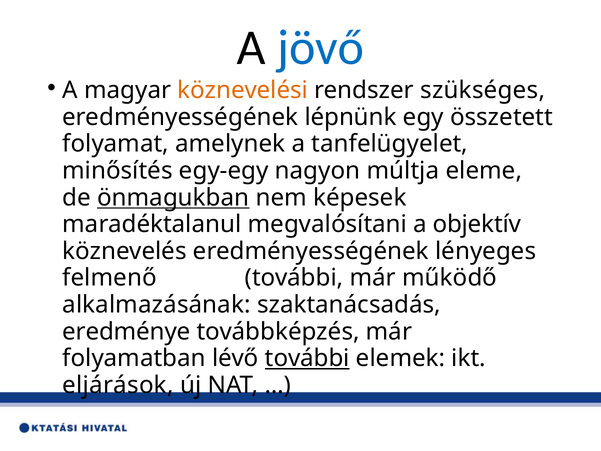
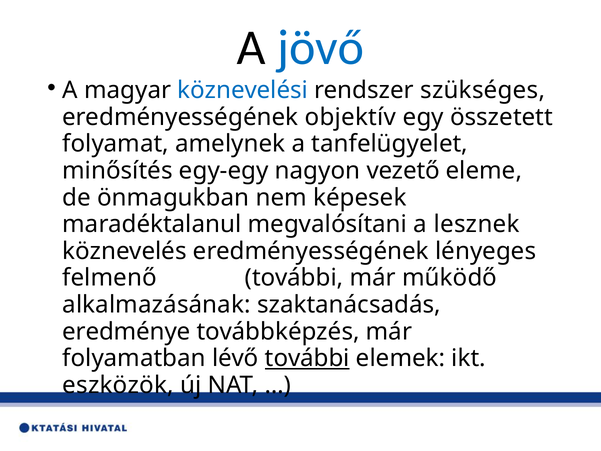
köznevelési colour: orange -> blue
lépnünk: lépnünk -> objektív
múltja: múltja -> vezető
önmagukban underline: present -> none
objektív: objektív -> lesznek
eljárások: eljárások -> eszközök
